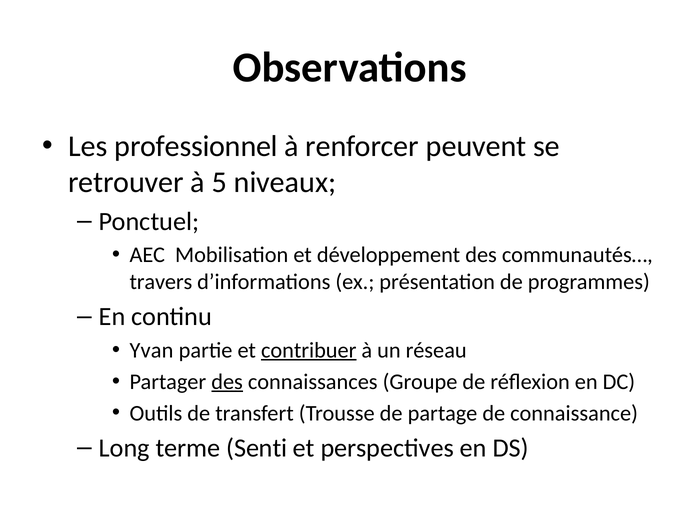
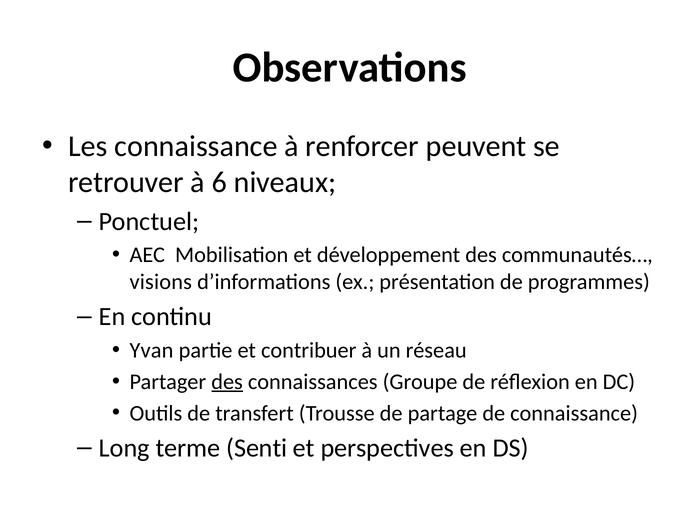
Les professionnel: professionnel -> connaissance
5: 5 -> 6
travers: travers -> visions
contribuer underline: present -> none
